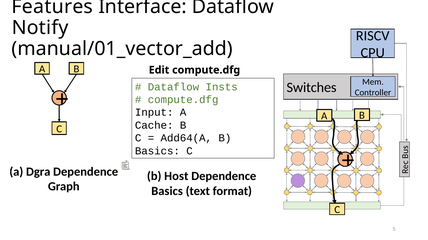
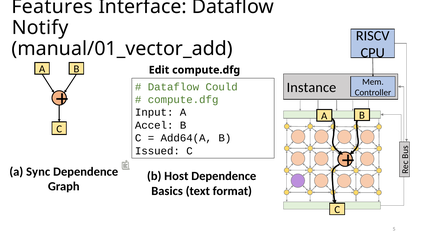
Switches: Switches -> Instance
Insts: Insts -> Could
Cache: Cache -> Accel
Basics at (157, 151): Basics -> Issued
Dgra: Dgra -> Sync
